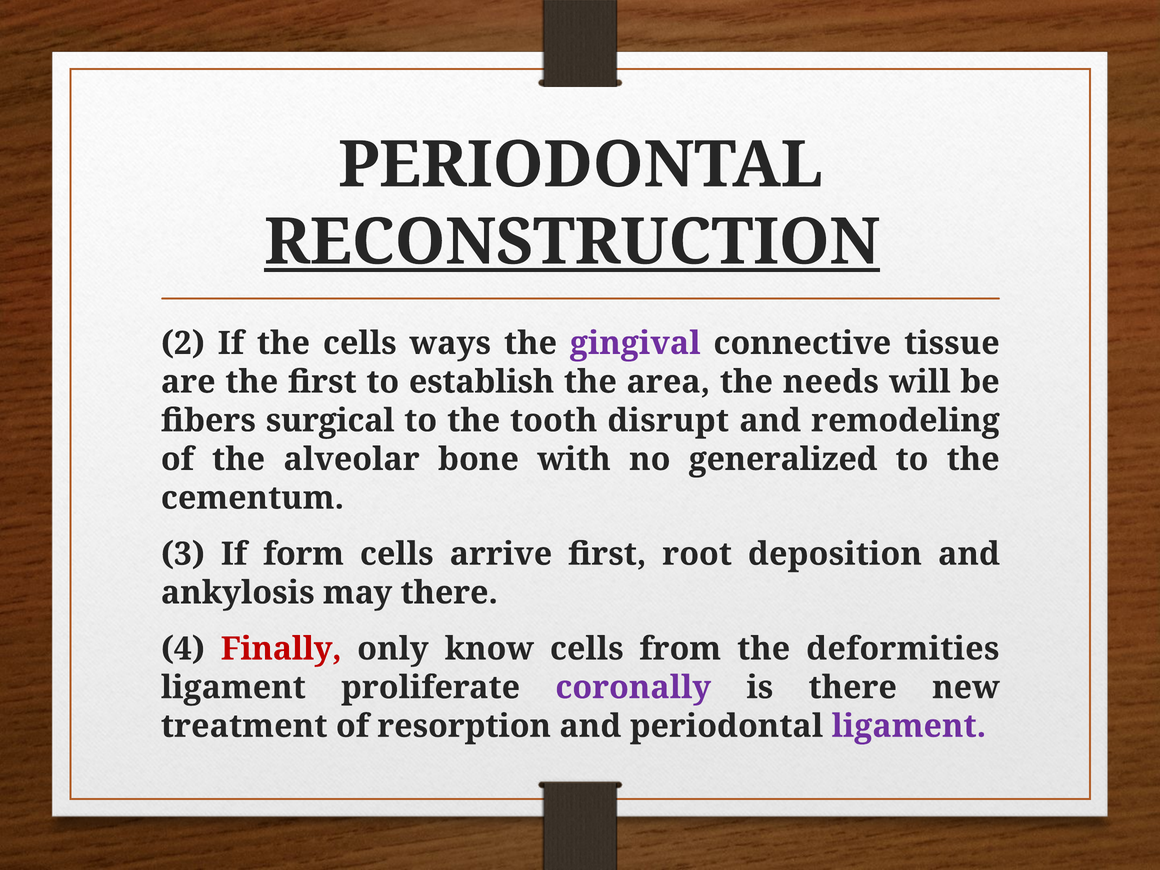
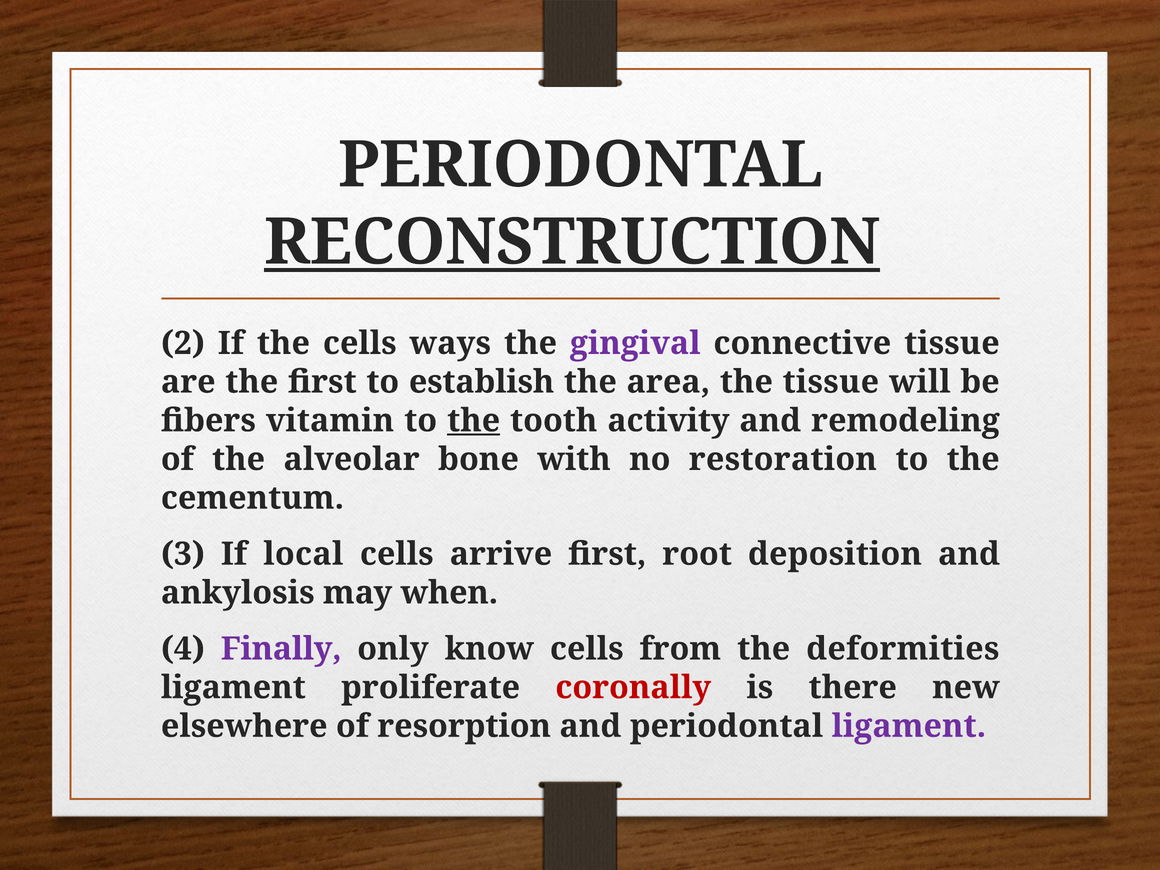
the needs: needs -> tissue
surgical: surgical -> vitamin
the at (474, 421) underline: none -> present
disrupt: disrupt -> activity
generalized: generalized -> restoration
form: form -> local
may there: there -> when
Finally colour: red -> purple
coronally colour: purple -> red
treatment: treatment -> elsewhere
